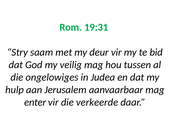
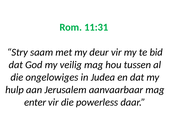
19:31: 19:31 -> 11:31
verkeerde: verkeerde -> powerless
